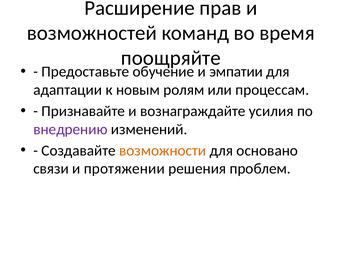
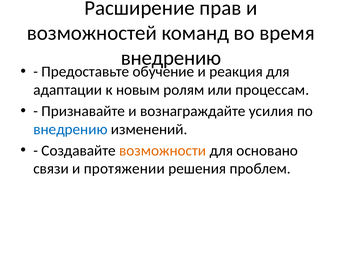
поощряйте at (171, 58): поощряйте -> внедрению
эмпатии: эмпатии -> реакция
внедрению at (70, 130) colour: purple -> blue
